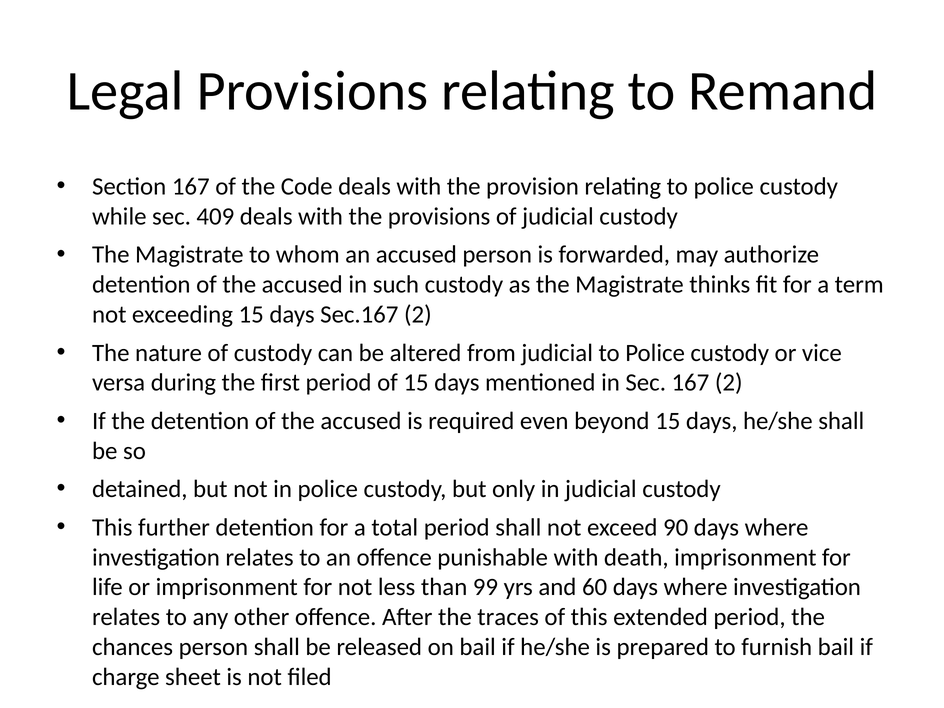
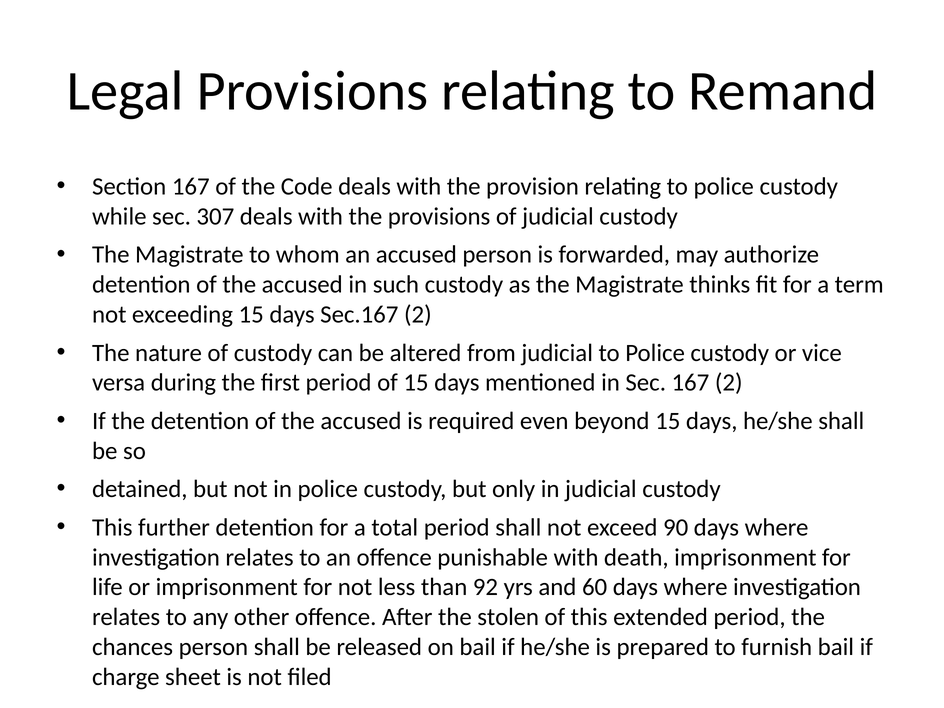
409: 409 -> 307
99: 99 -> 92
traces: traces -> stolen
